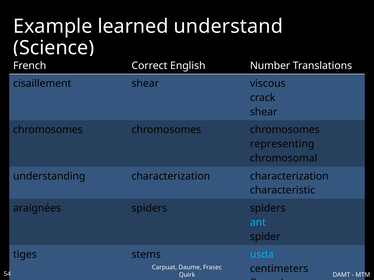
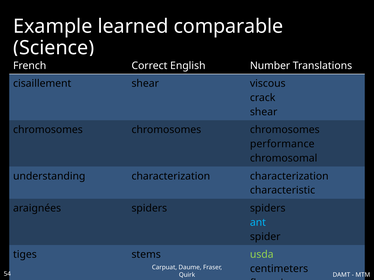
understand: understand -> comparable
representing: representing -> performance
usda colour: light blue -> light green
